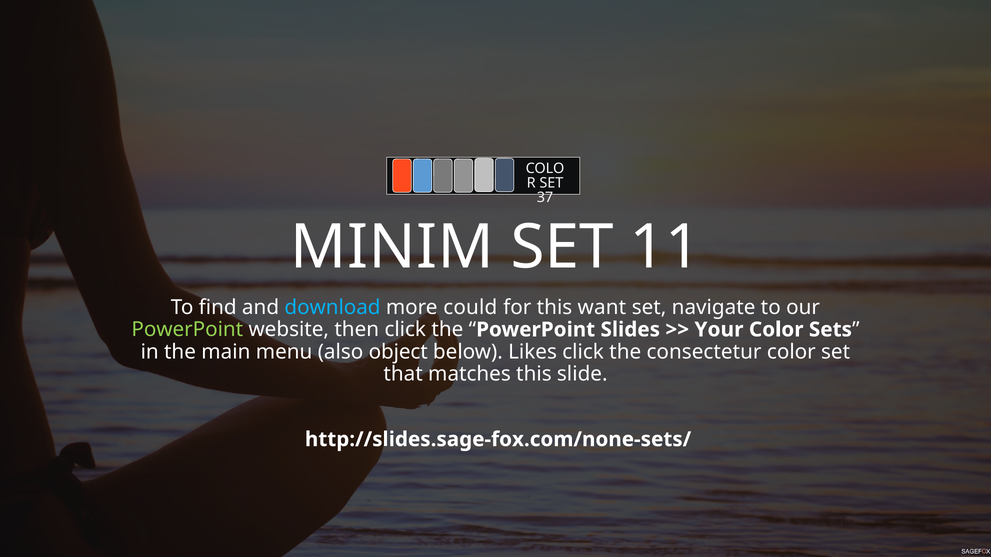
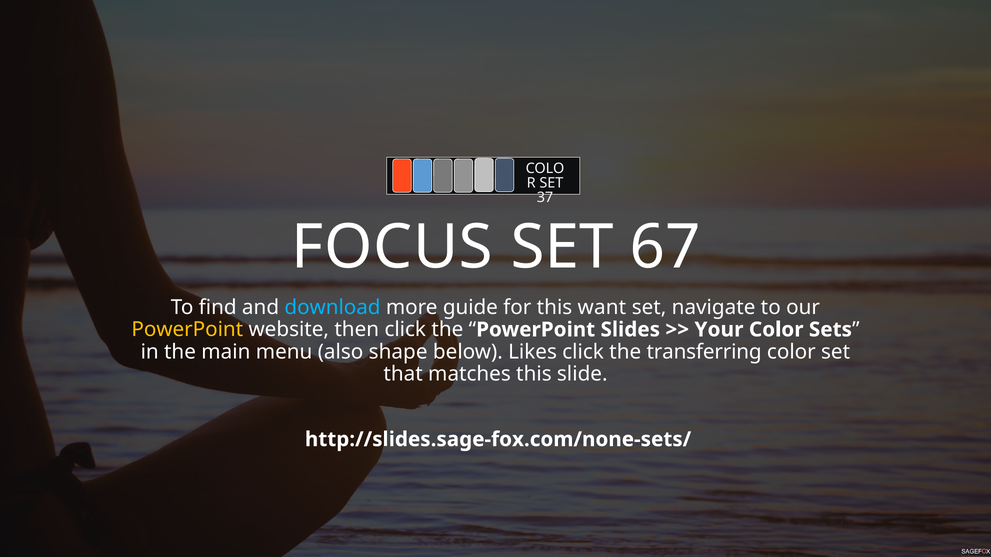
MINIM: MINIM -> FOCUS
11: 11 -> 67
could: could -> guide
PowerPoint at (187, 330) colour: light green -> yellow
object: object -> shape
consectetur: consectetur -> transferring
